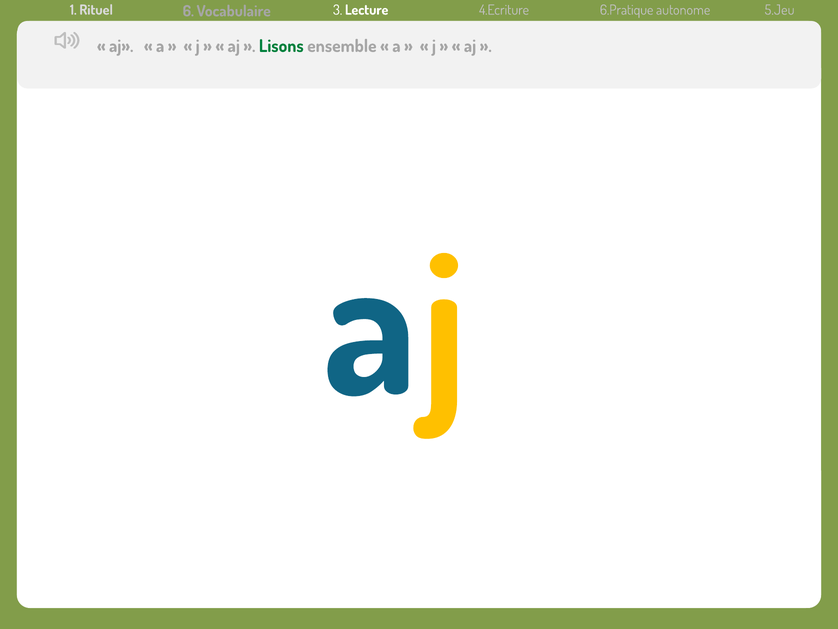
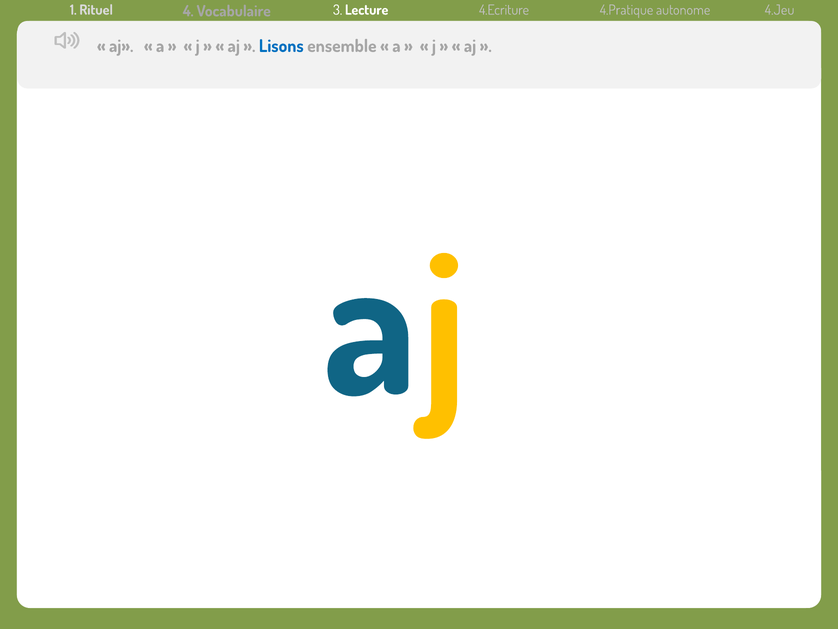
6: 6 -> 4
6.Pratique: 6.Pratique -> 4.Pratique
5.Jeu: 5.Jeu -> 4.Jeu
Lisons colour: green -> blue
